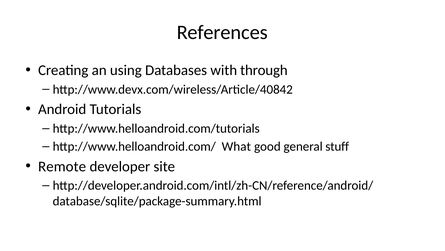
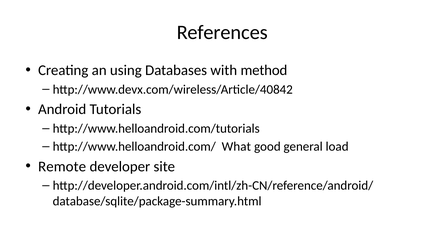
through: through -> method
stuff: stuff -> load
